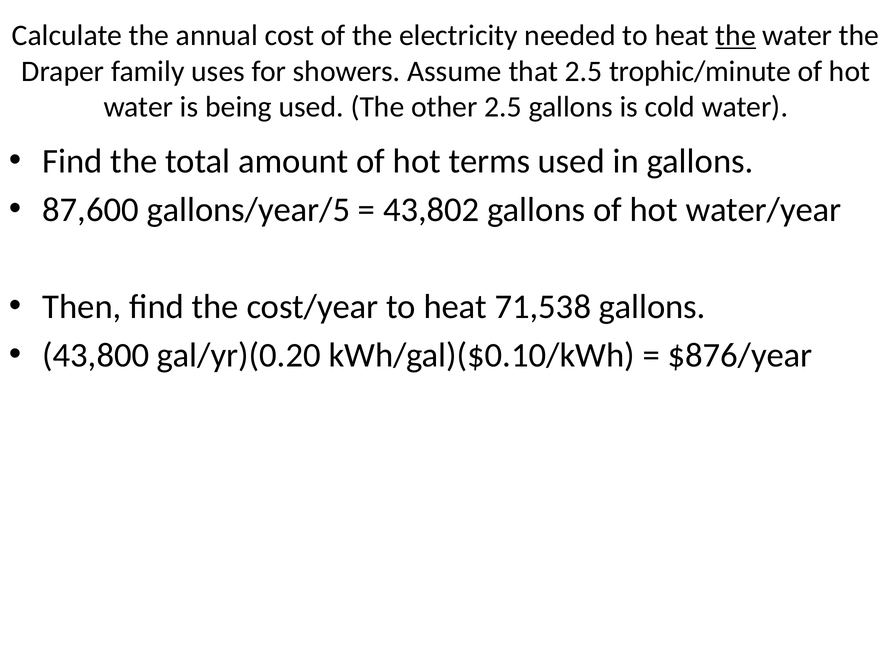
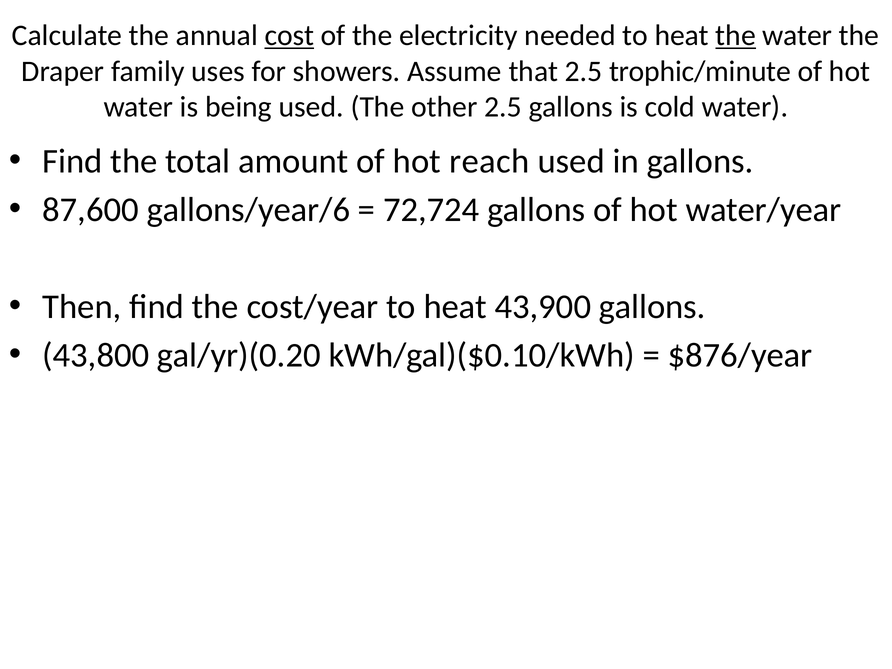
cost underline: none -> present
terms: terms -> reach
gallons/year/5: gallons/year/5 -> gallons/year/6
43,802: 43,802 -> 72,724
71,538: 71,538 -> 43,900
